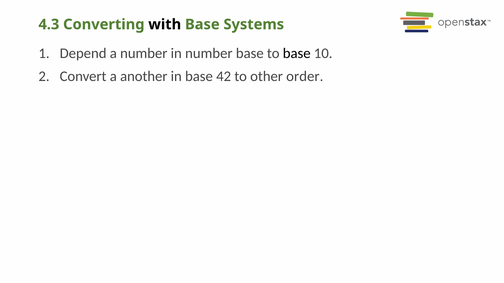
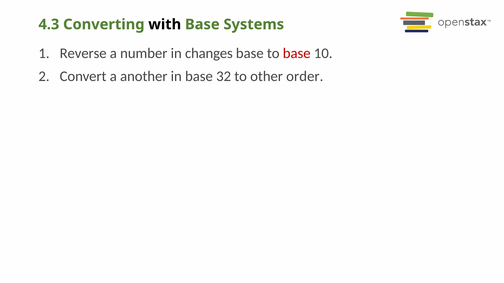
Depend: Depend -> Reverse
in number: number -> changes
base at (297, 54) colour: black -> red
42: 42 -> 32
